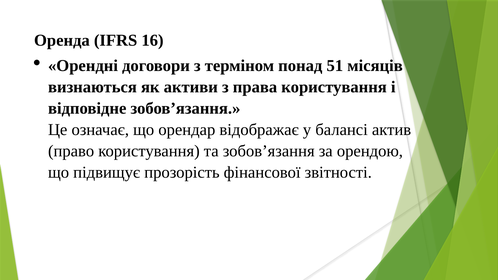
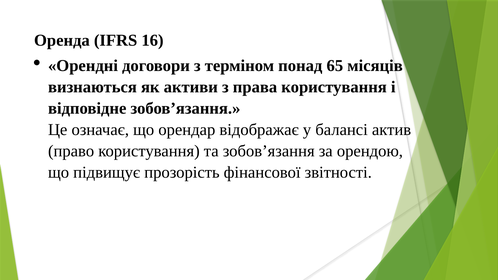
51: 51 -> 65
